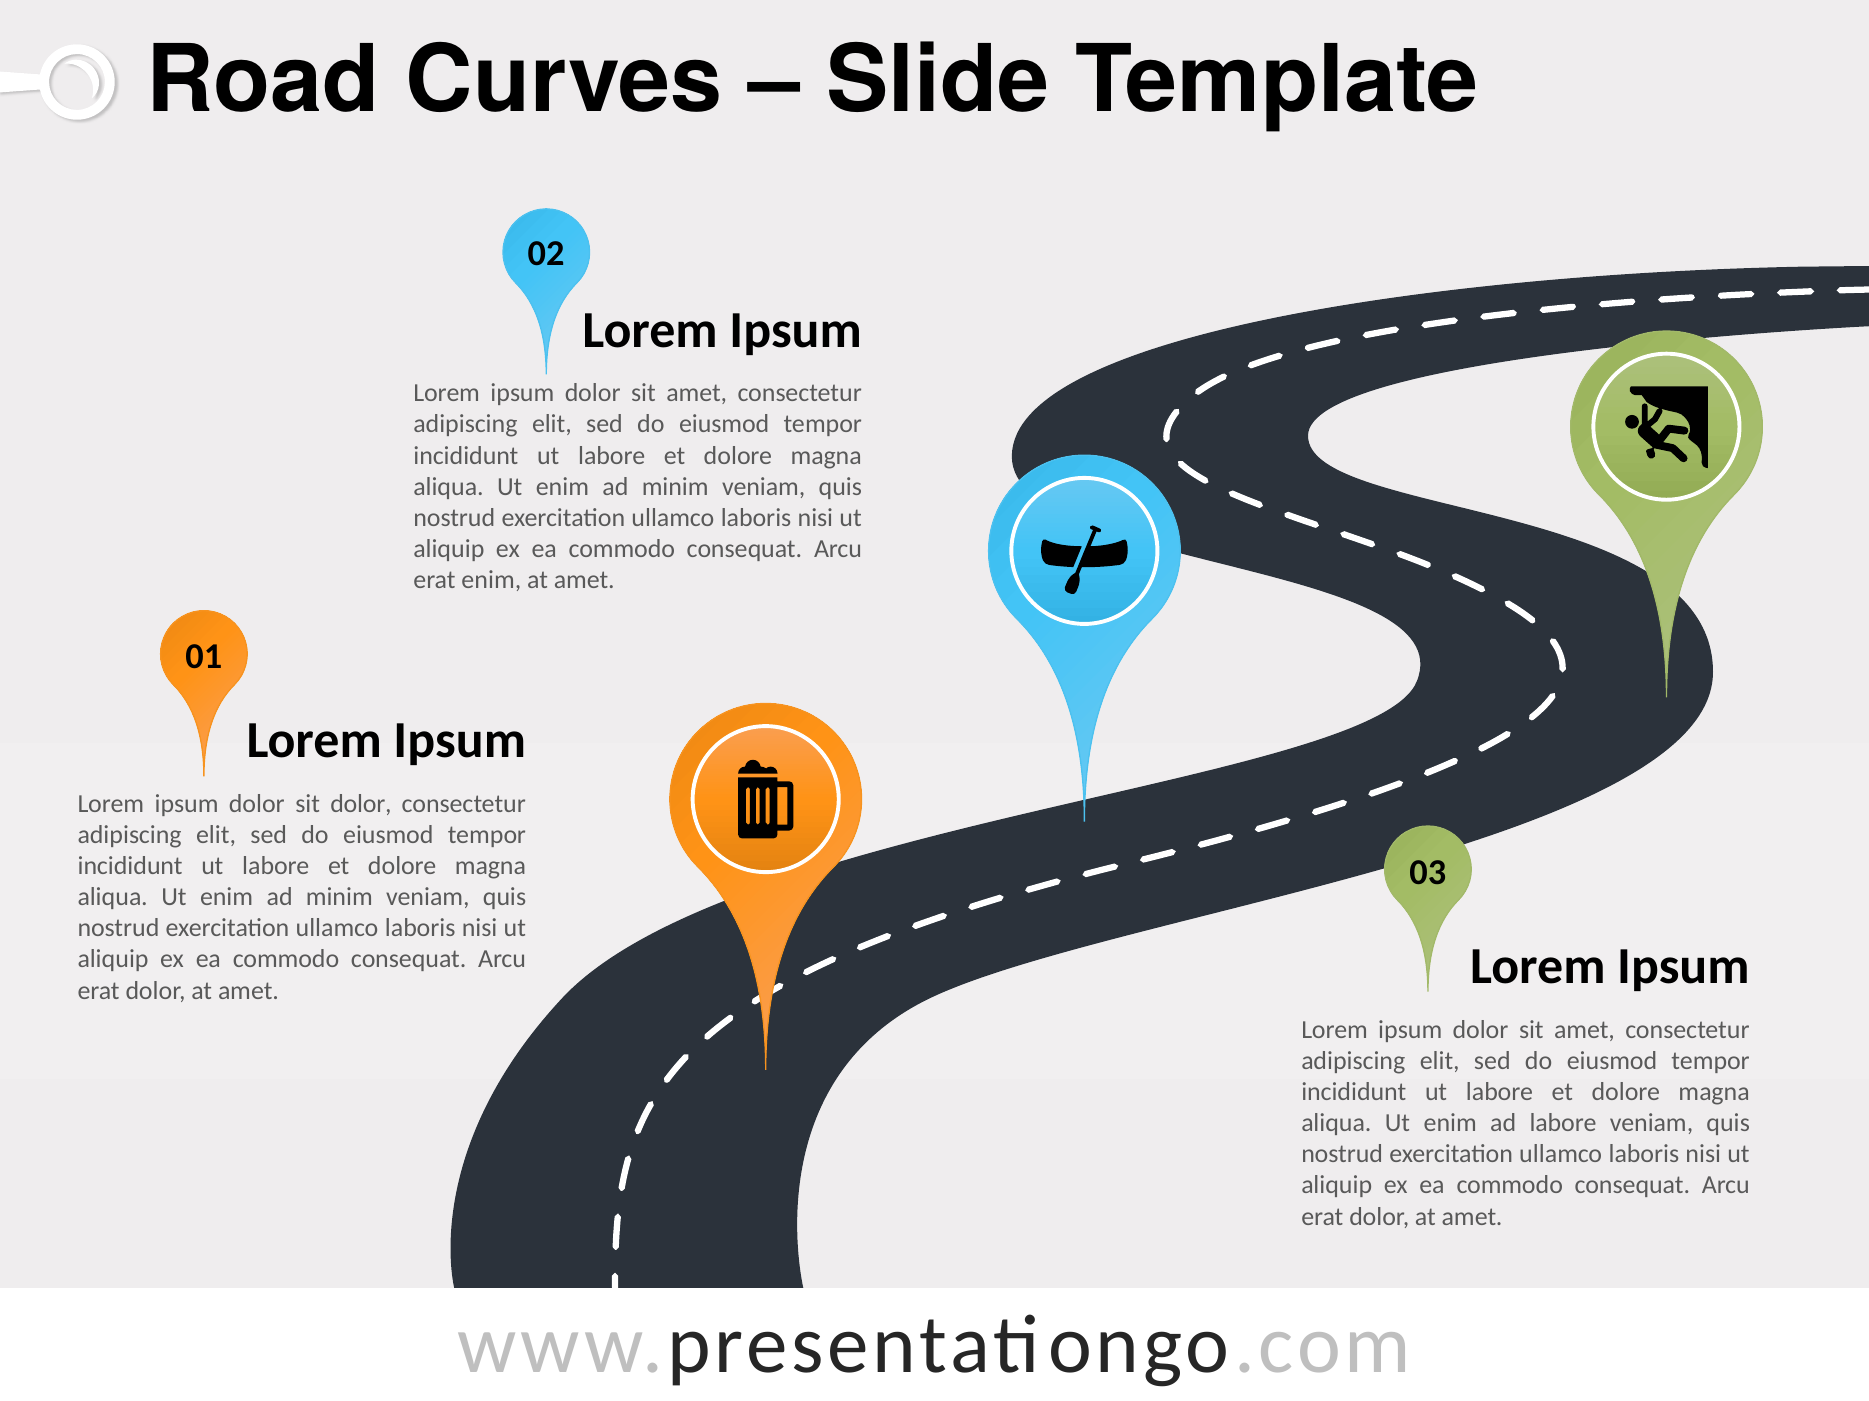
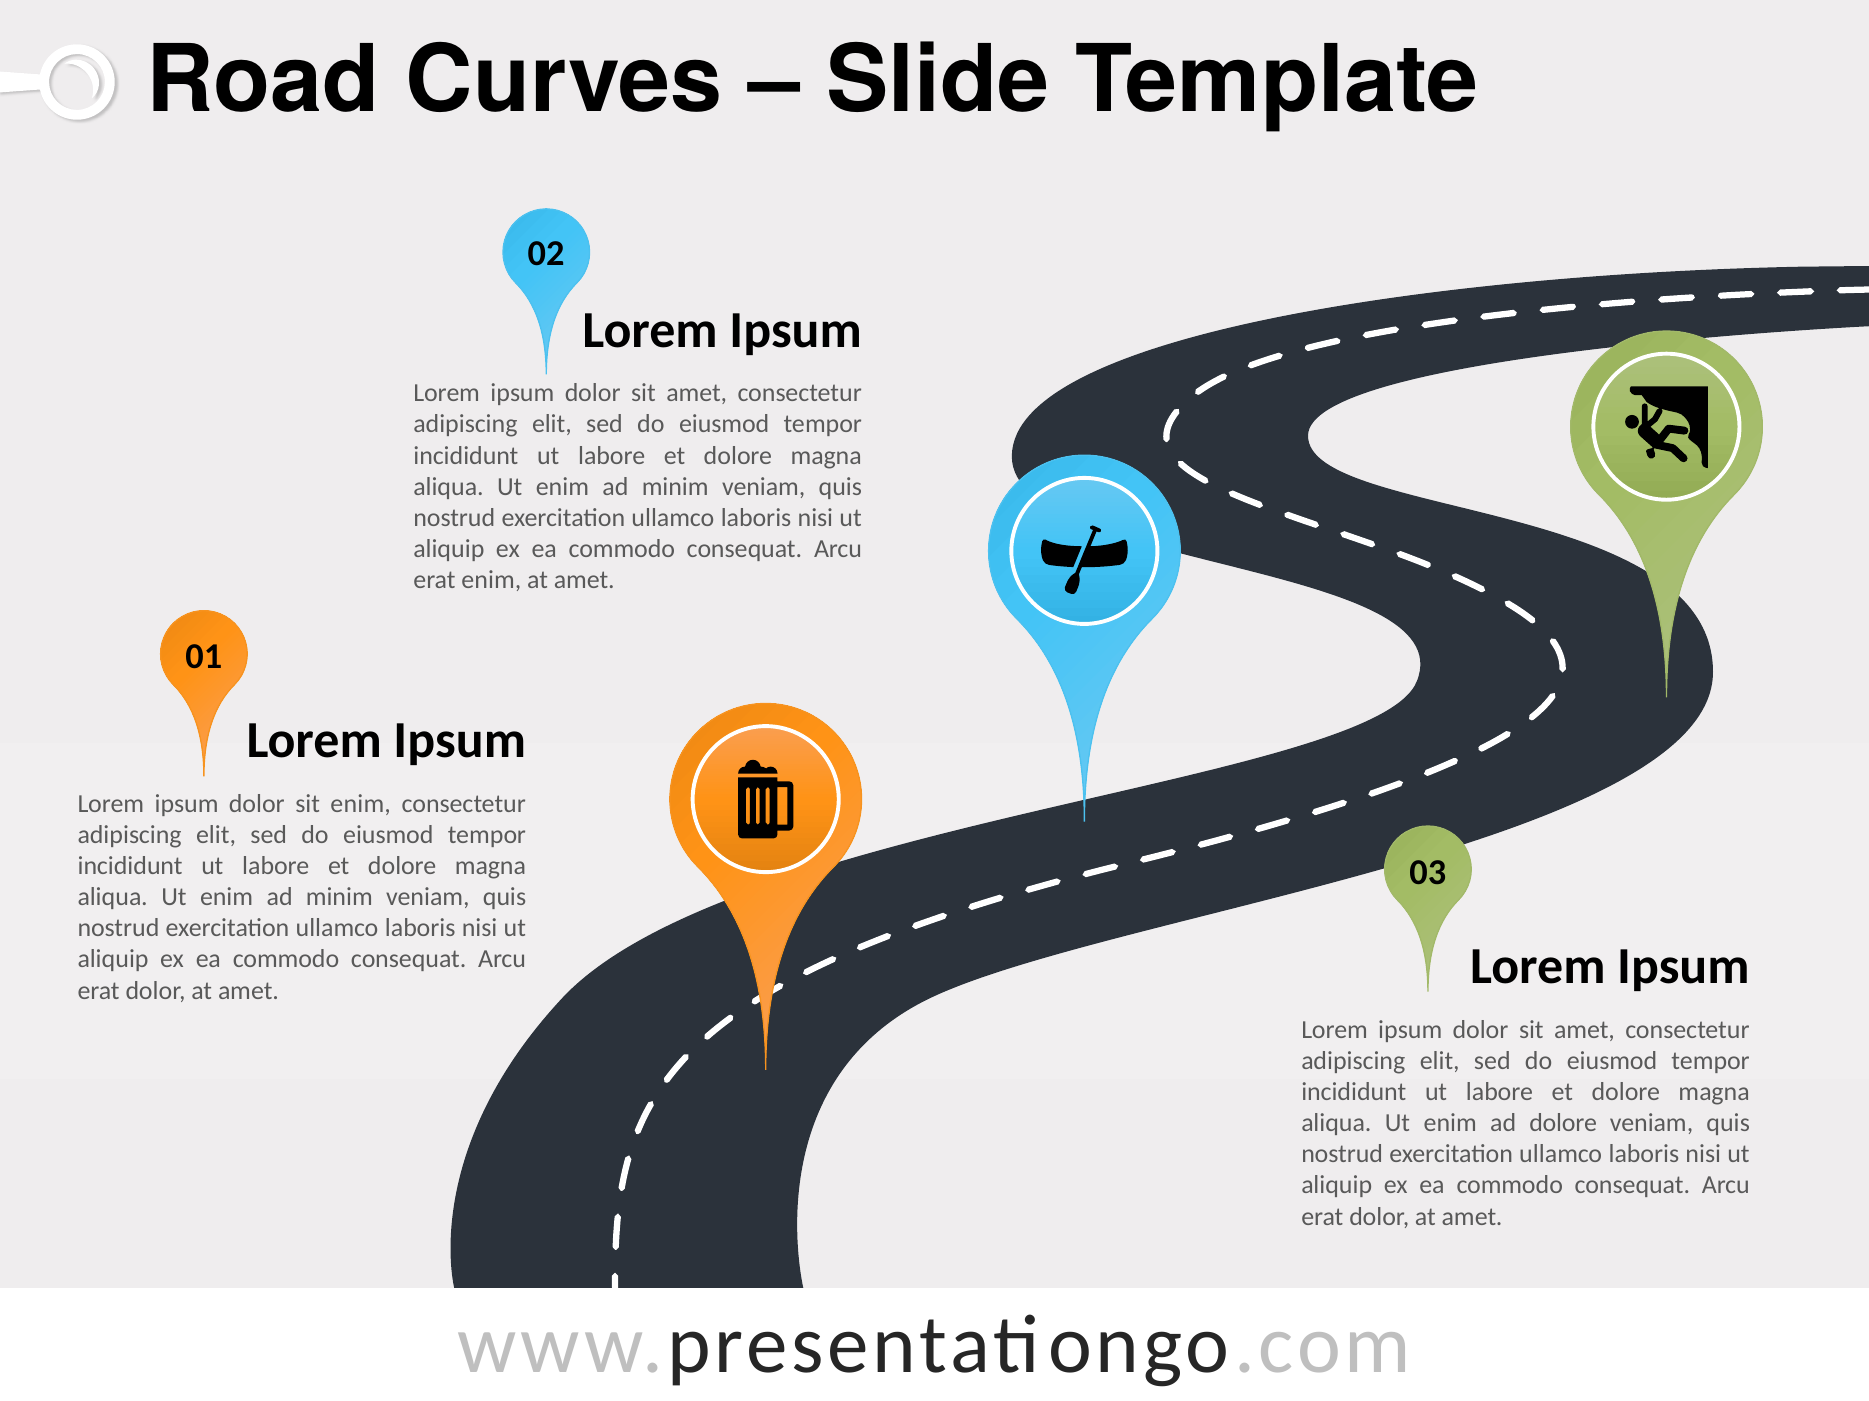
sit dolor: dolor -> enim
ad labore: labore -> dolore
